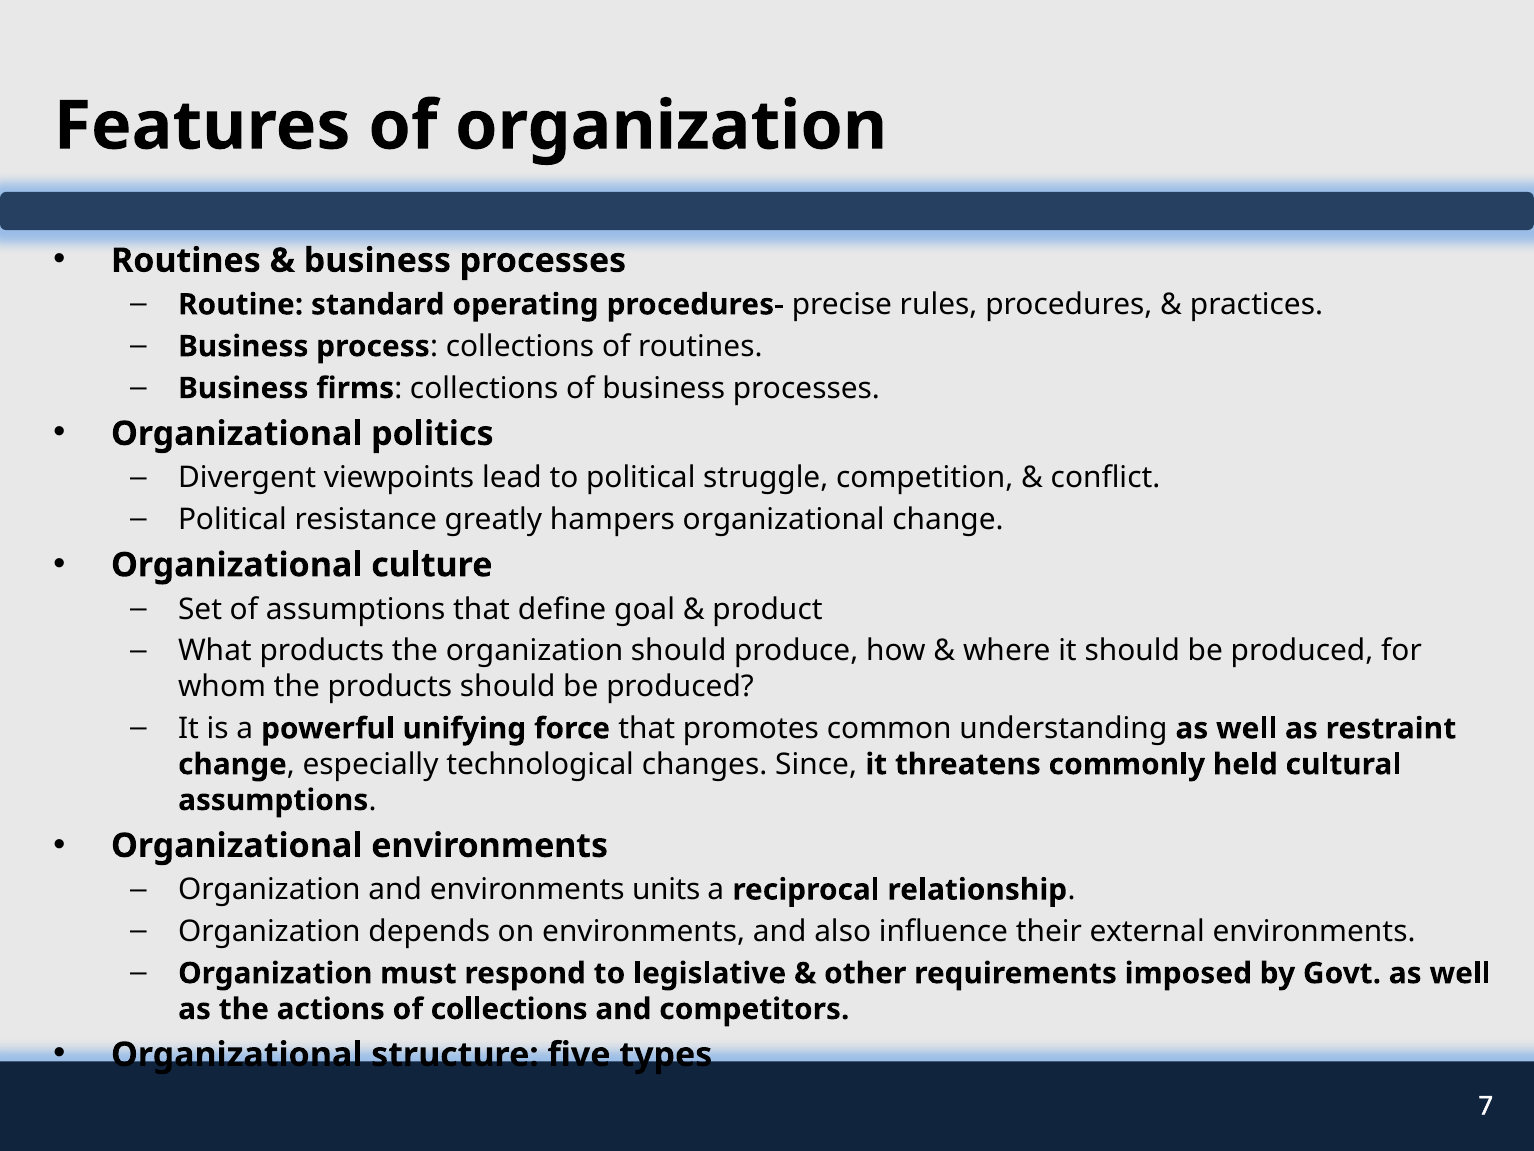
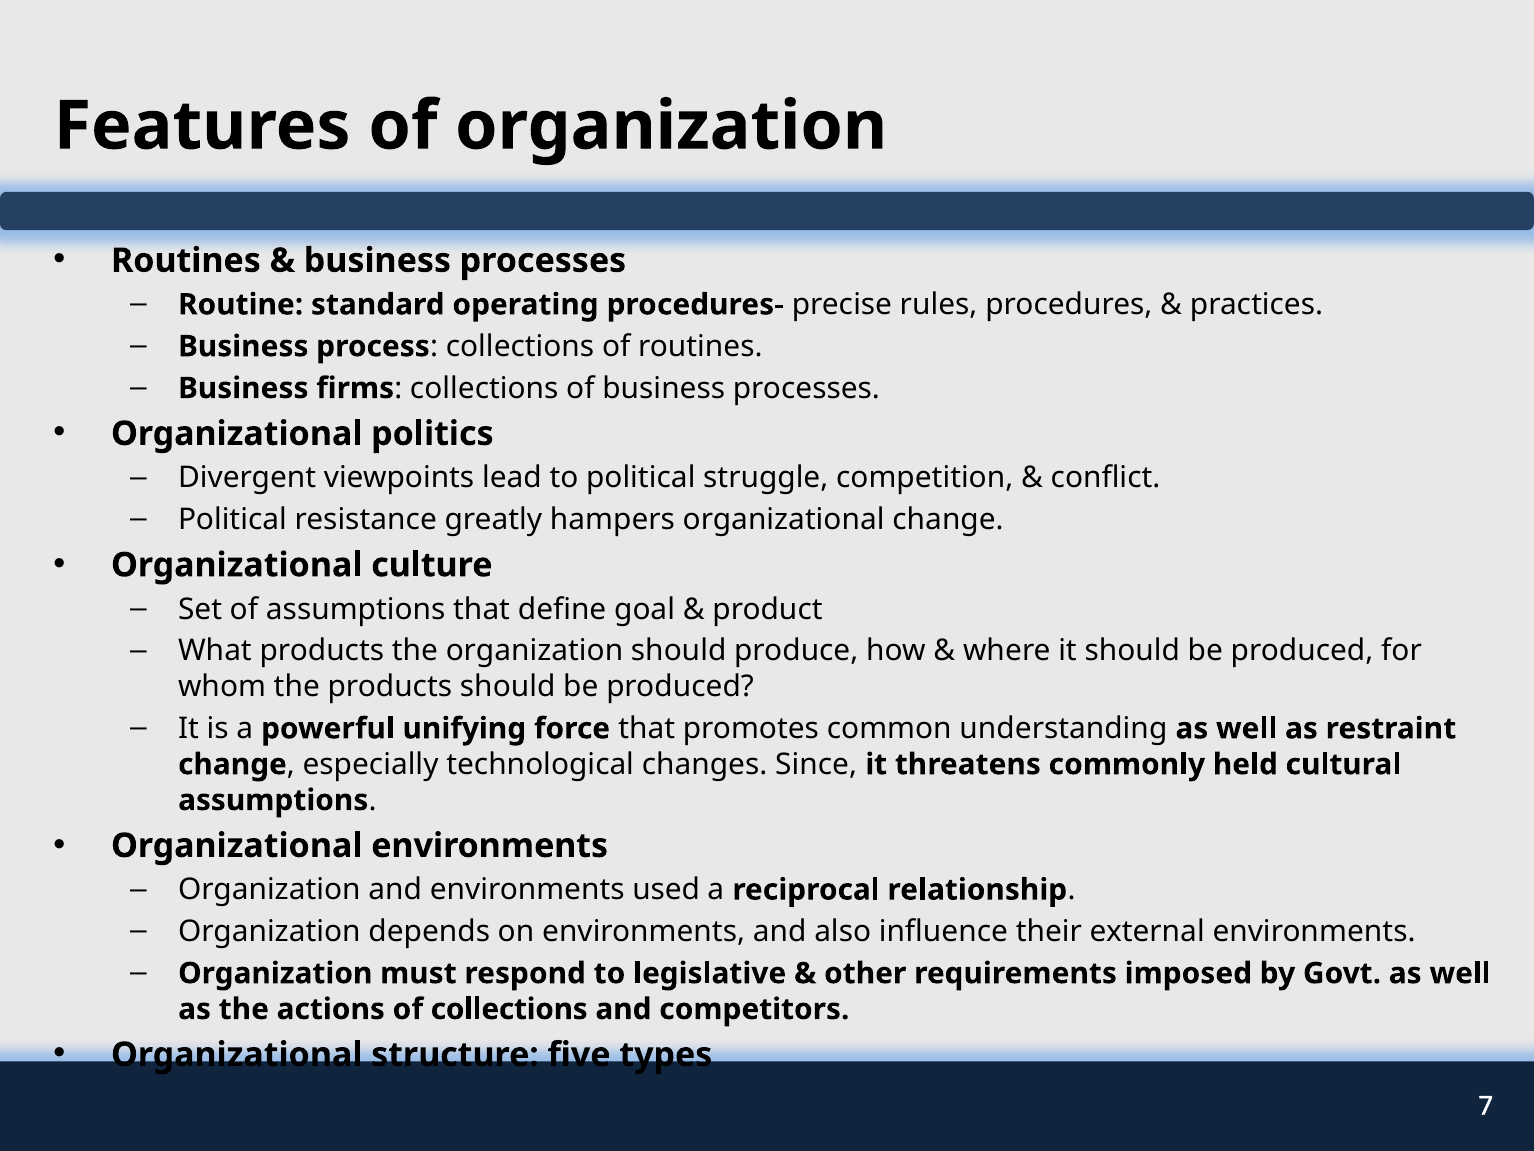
units: units -> used
